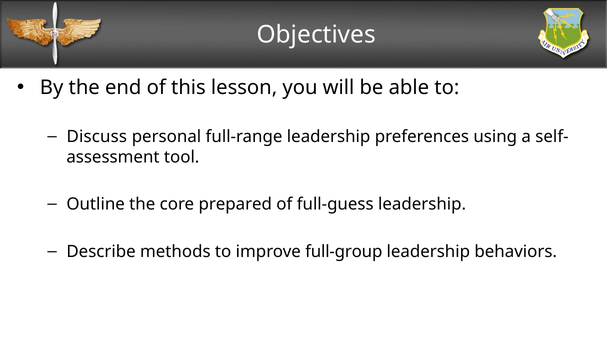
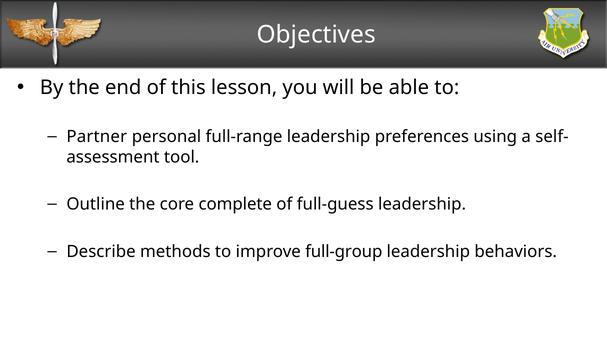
Discuss: Discuss -> Partner
prepared: prepared -> complete
